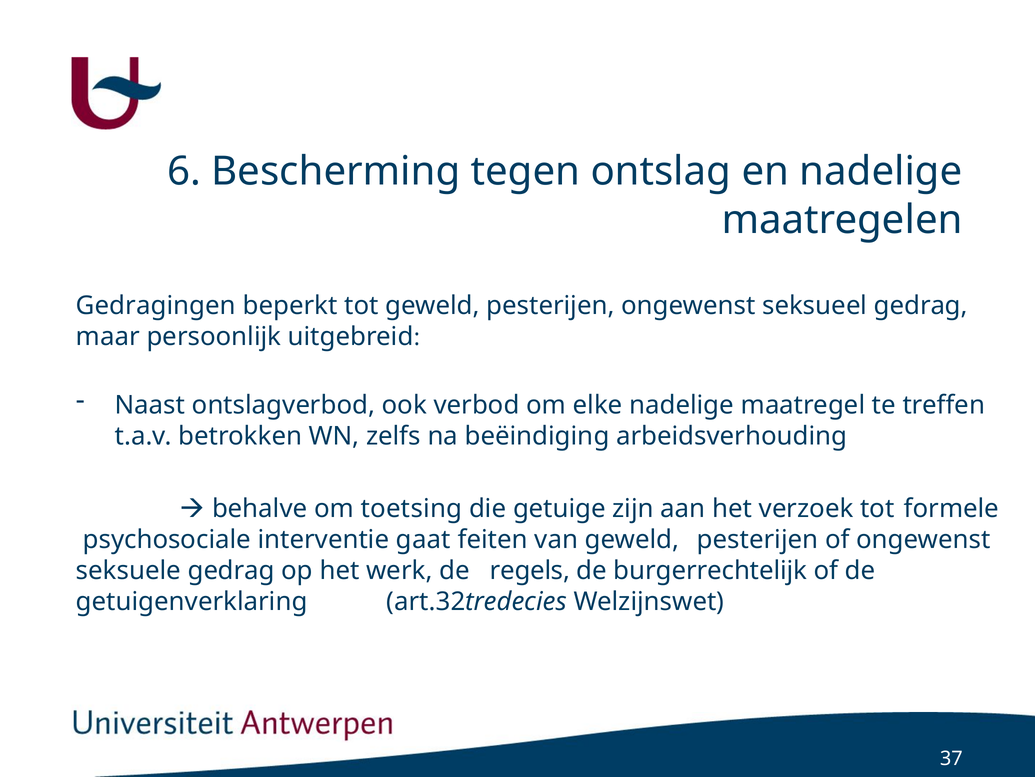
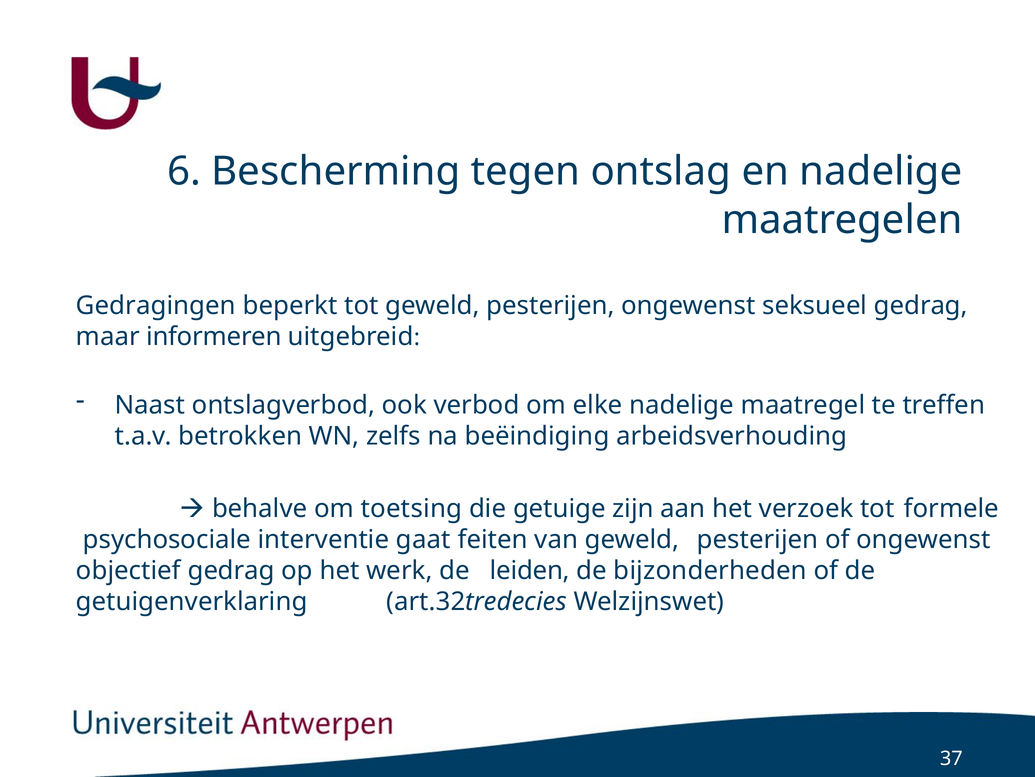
persoonlijk: persoonlijk -> informeren
seksuele: seksuele -> objectief
regels: regels -> leiden
burgerrechtelijk: burgerrechtelijk -> bijzonderheden
